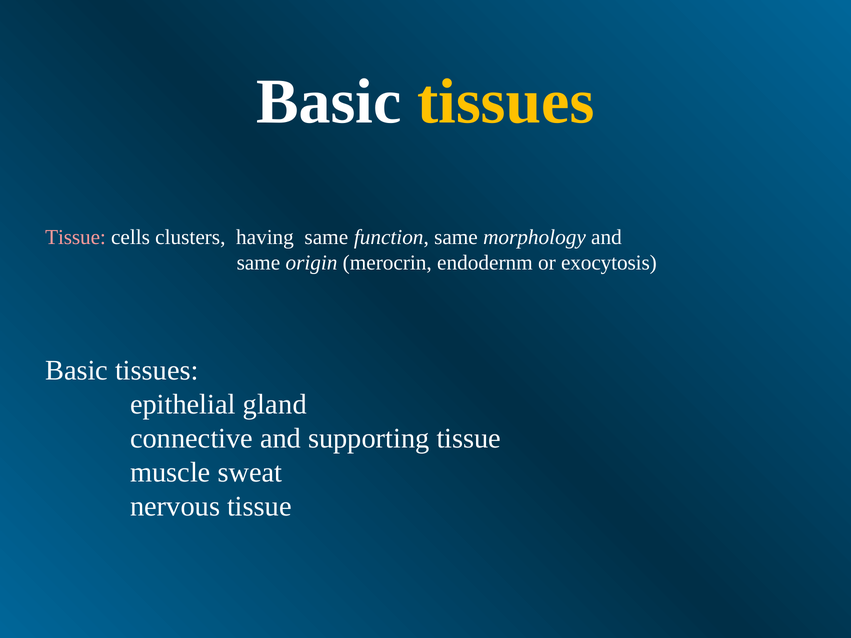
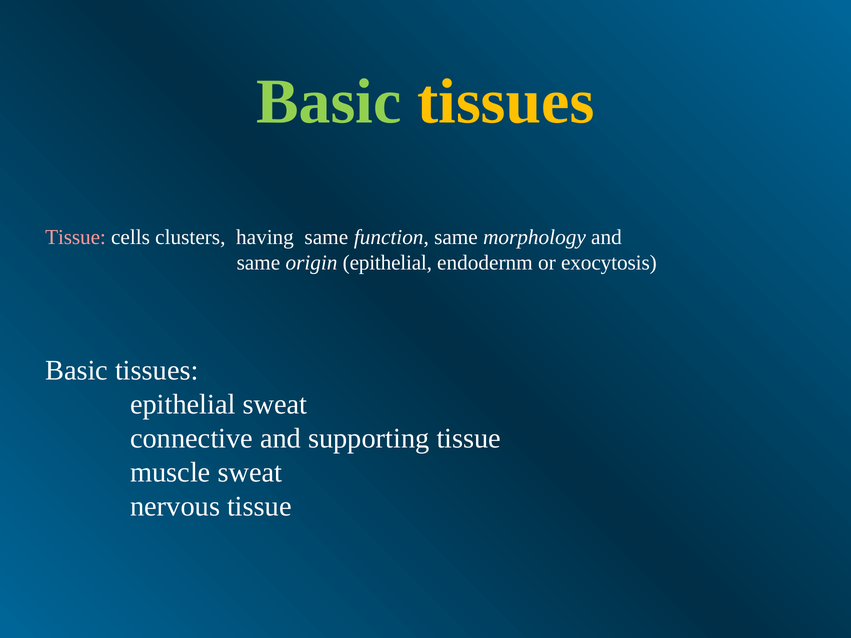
Basic at (329, 102) colour: white -> light green
origin merocrin: merocrin -> epithelial
epithelial gland: gland -> sweat
